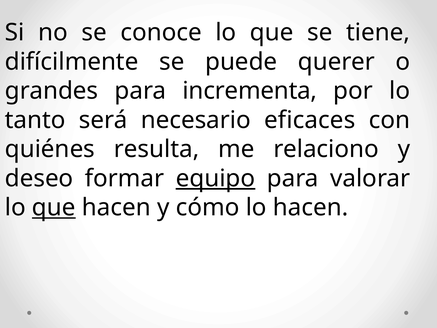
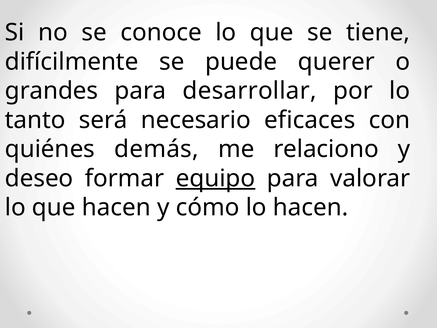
incrementa: incrementa -> desarrollar
resulta: resulta -> demás
que at (54, 207) underline: present -> none
